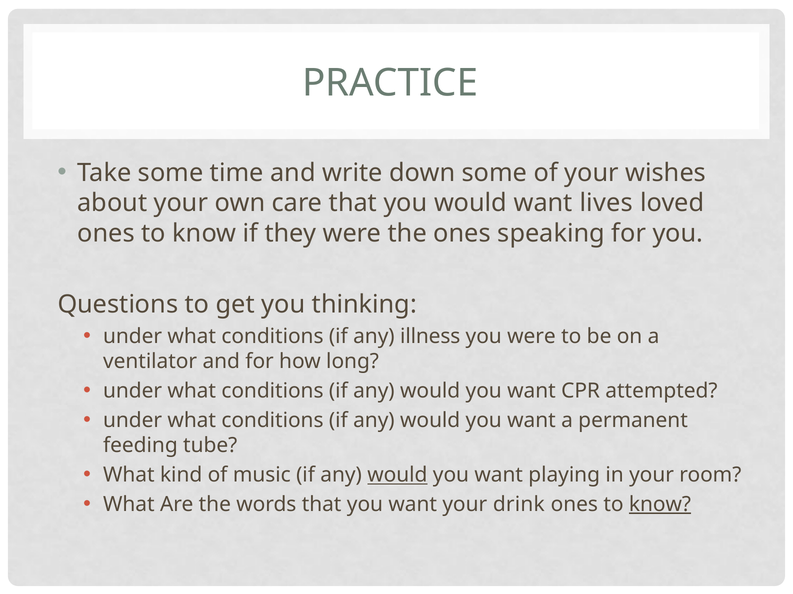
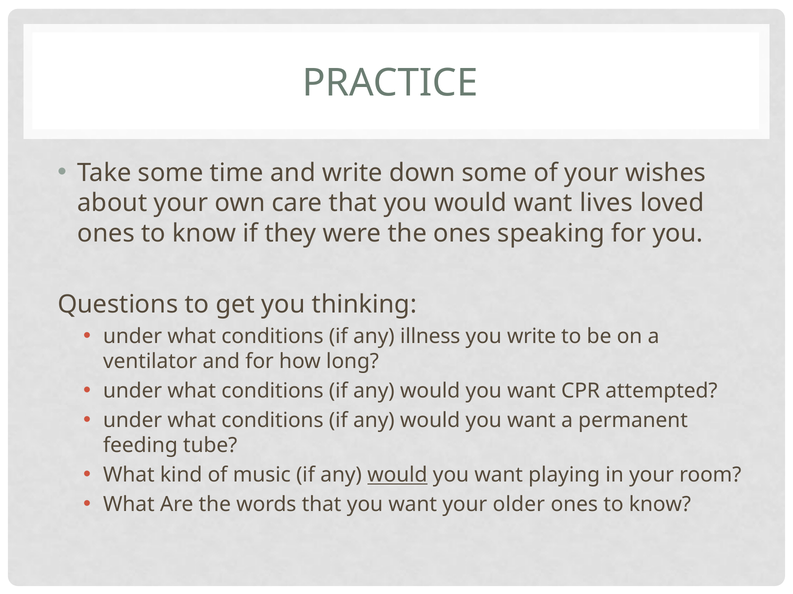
you were: were -> write
drink: drink -> older
know at (660, 505) underline: present -> none
